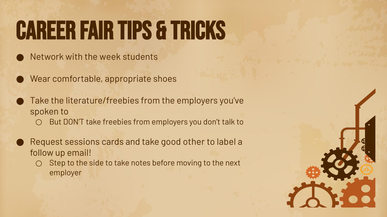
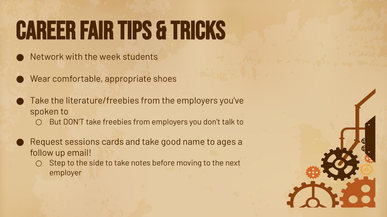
other: other -> name
label: label -> ages
